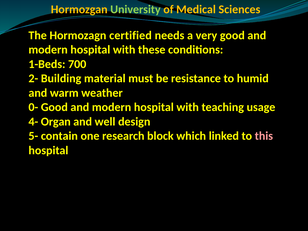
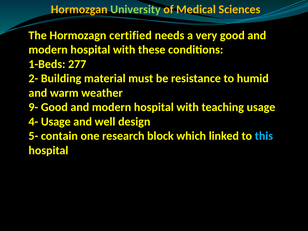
700: 700 -> 277
0-: 0- -> 9-
4- Organ: Organ -> Usage
this colour: pink -> light blue
